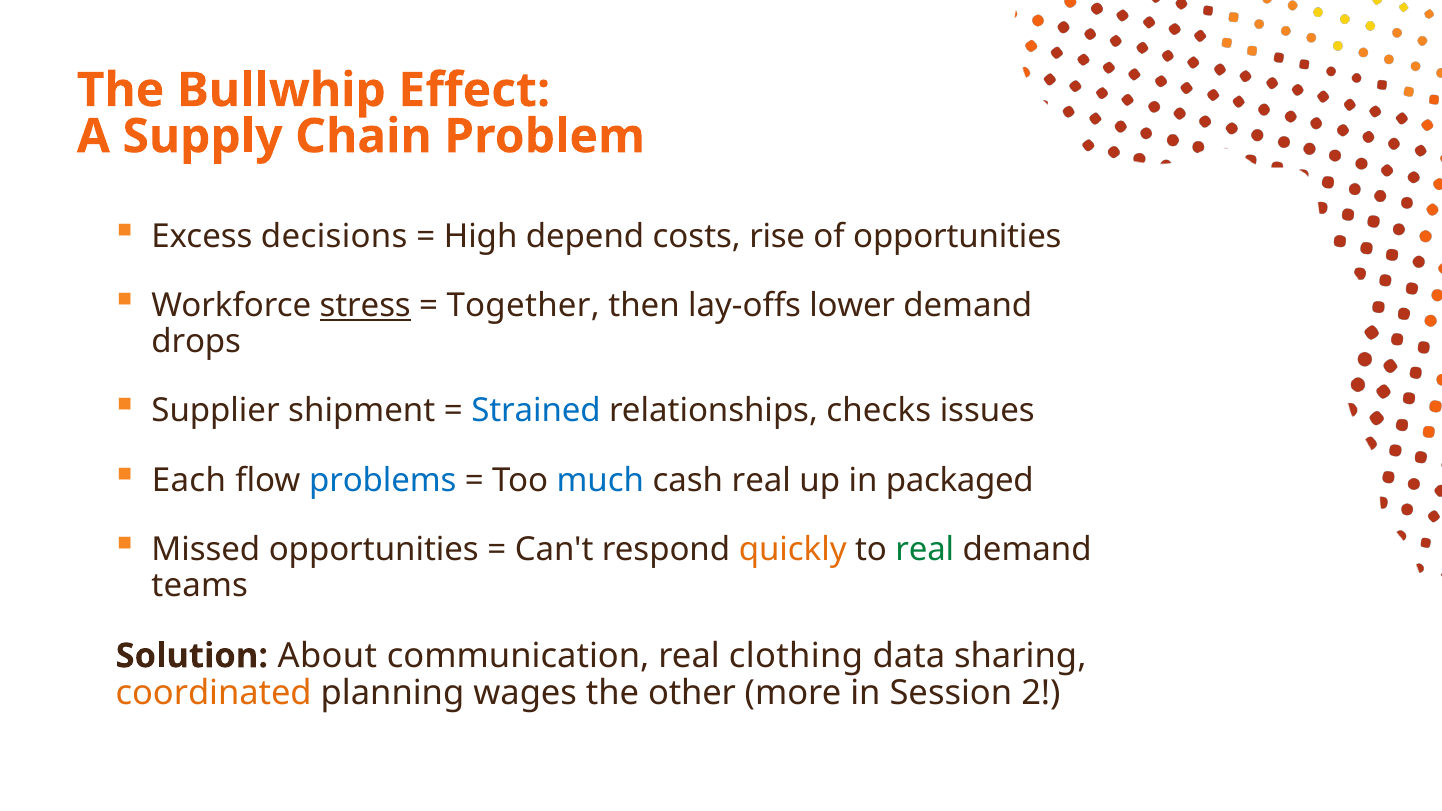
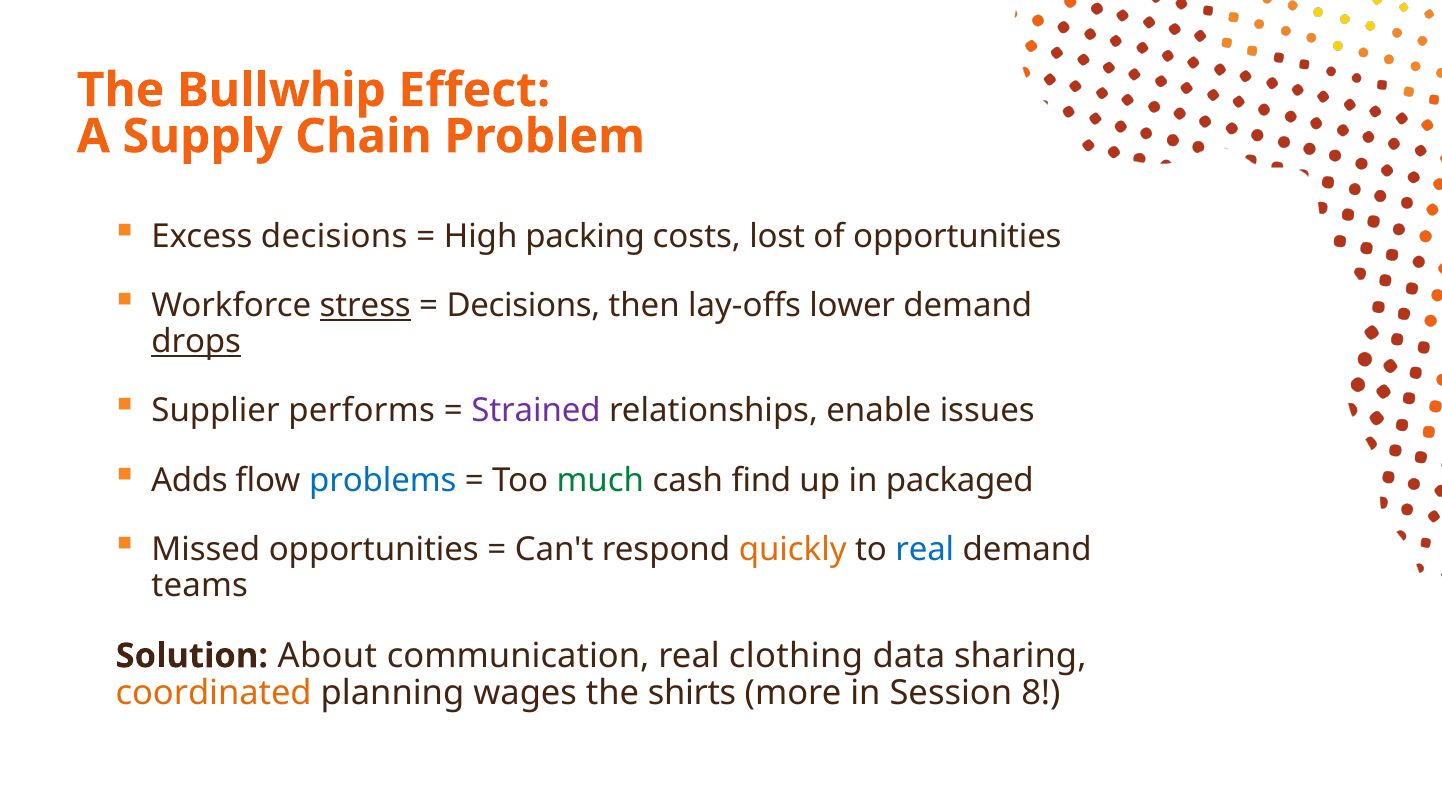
depend: depend -> packing
rise: rise -> lost
Together at (523, 306): Together -> Decisions
drops underline: none -> present
shipment: shipment -> performs
Strained colour: blue -> purple
checks: checks -> enable
Each: Each -> Adds
much colour: blue -> green
cash real: real -> find
real at (925, 550) colour: green -> blue
other: other -> shirts
2: 2 -> 8
